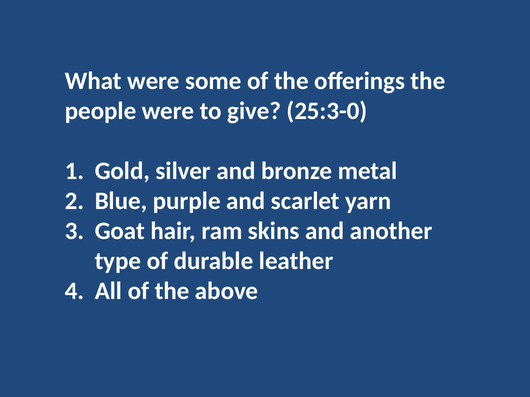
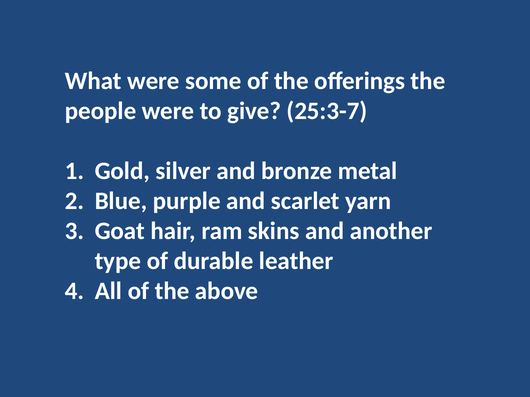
25:3-0: 25:3-0 -> 25:3-7
